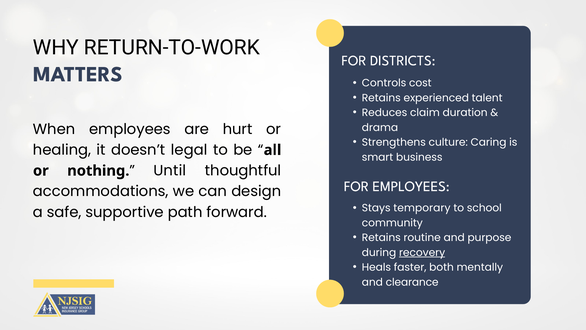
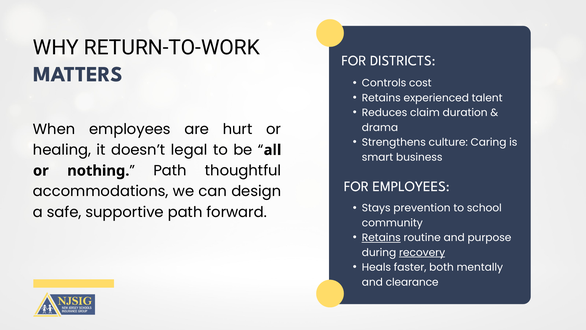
Until at (170, 171): Until -> Path
temporary: temporary -> prevention
Retains at (381, 237) underline: none -> present
